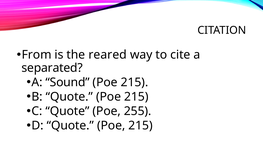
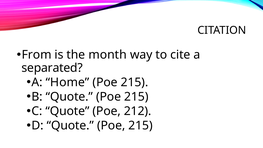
reared: reared -> month
Sound: Sound -> Home
255: 255 -> 212
